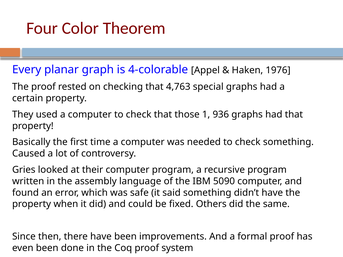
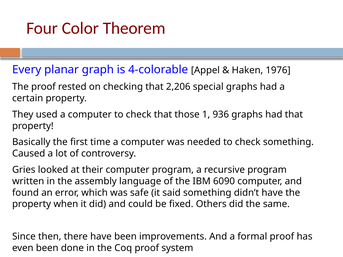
4,763: 4,763 -> 2,206
5090: 5090 -> 6090
